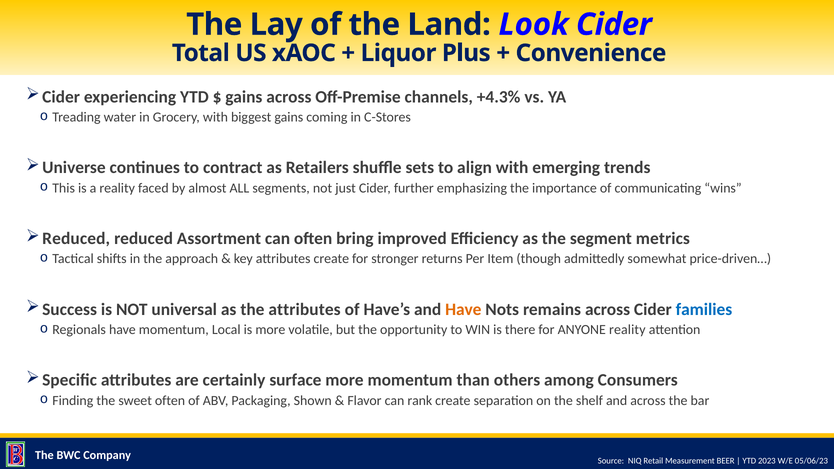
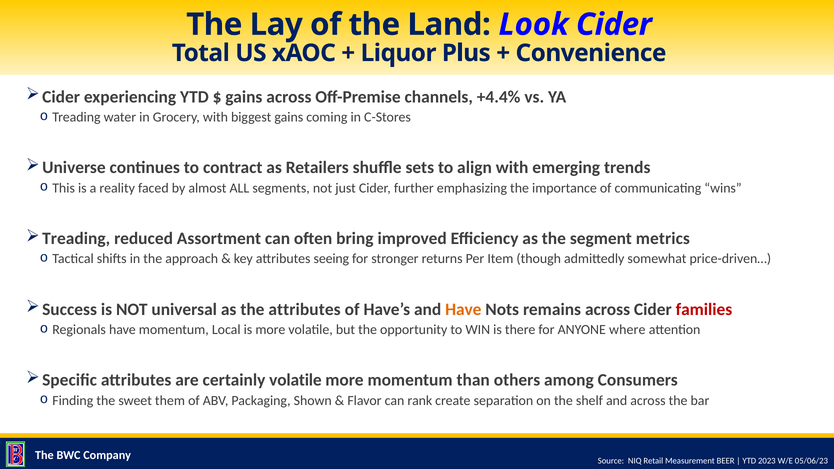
+4.3%: +4.3% -> +4.4%
Reduced at (76, 239): Reduced -> Treading
attributes create: create -> seeing
families colour: blue -> red
ANYONE reality: reality -> where
certainly surface: surface -> volatile
sweet often: often -> them
